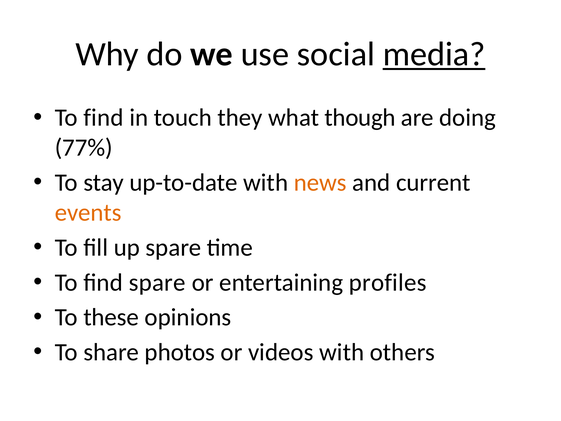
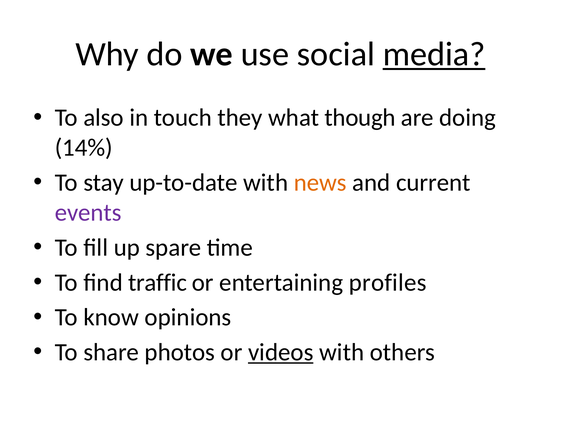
find at (103, 118): find -> also
77%: 77% -> 14%
events colour: orange -> purple
find spare: spare -> traffic
these: these -> know
videos underline: none -> present
